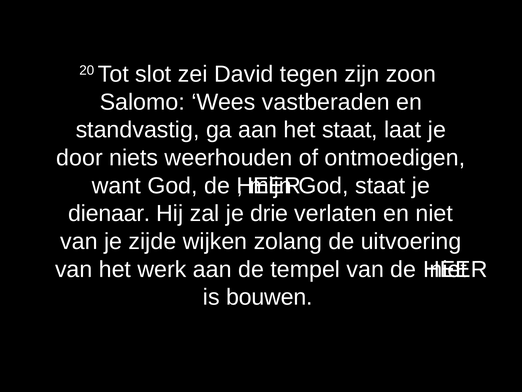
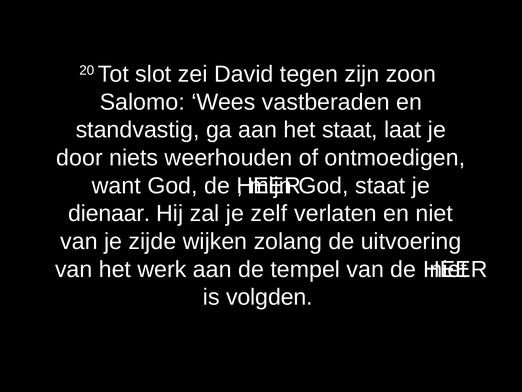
drie: drie -> zelf
bouwen: bouwen -> volgden
